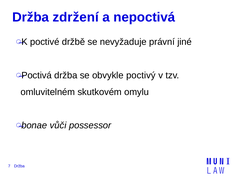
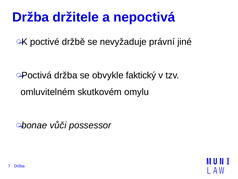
zdržení: zdržení -> držitele
poctivý: poctivý -> faktický
